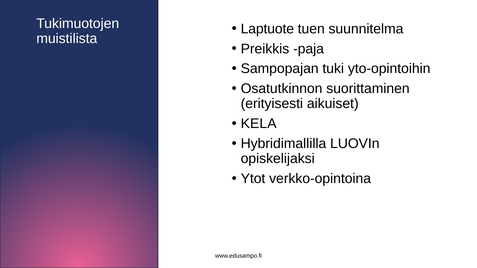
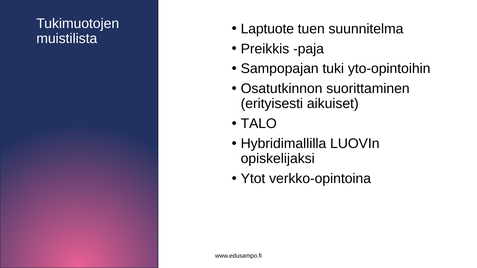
KELA: KELA -> TALO
